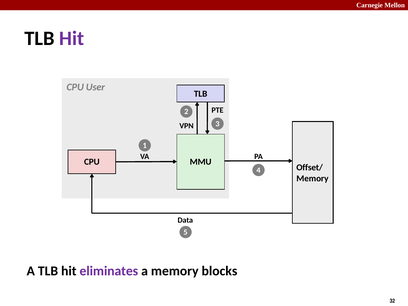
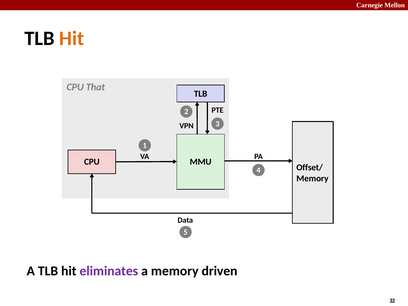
Hit at (72, 38) colour: purple -> orange
User: User -> That
blocks: blocks -> driven
